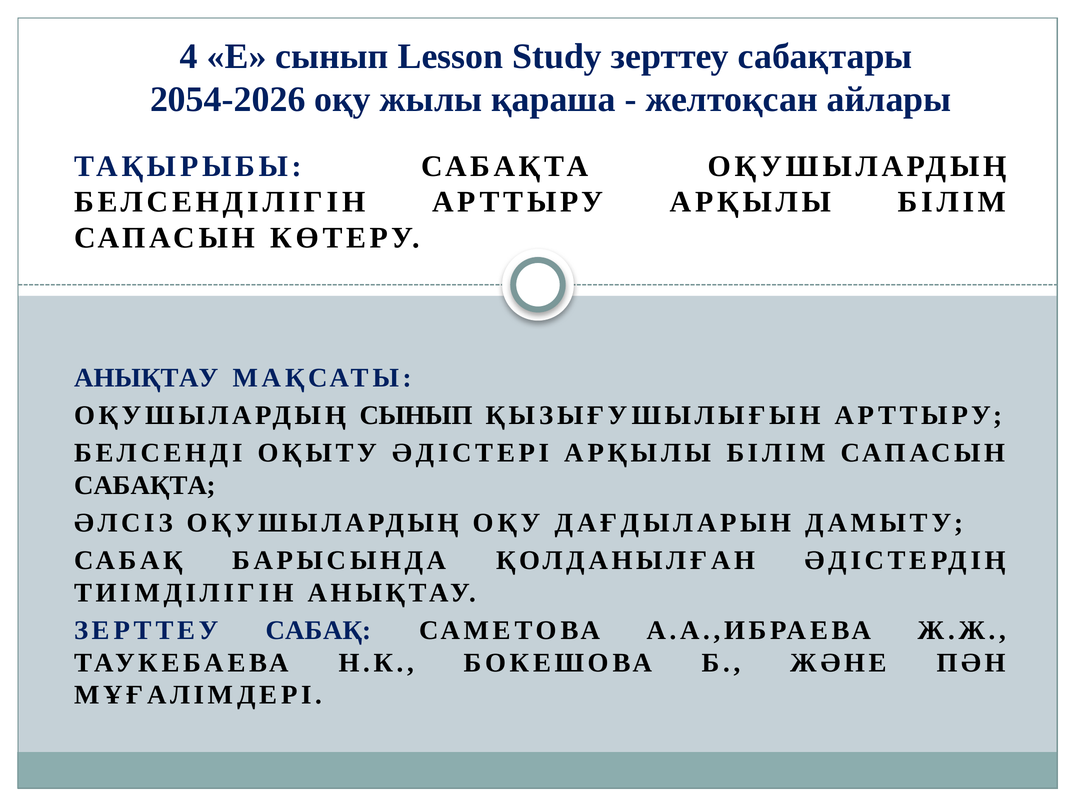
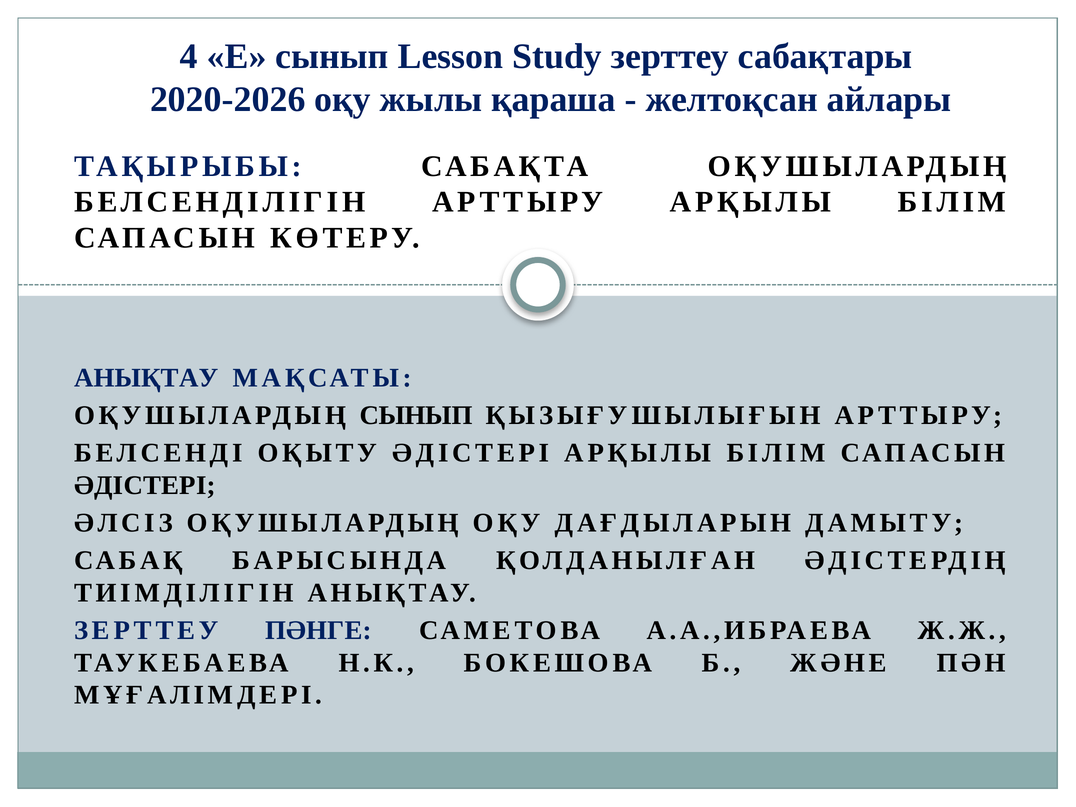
2054-2026: 2054-2026 -> 2020-2026
САБАҚТА at (145, 485): САБАҚТА -> ӘДІСТЕРІ
ЗЕРТТЕУ САБАҚ: САБАҚ -> ПӘНГЕ
